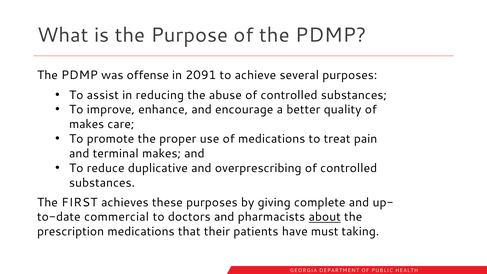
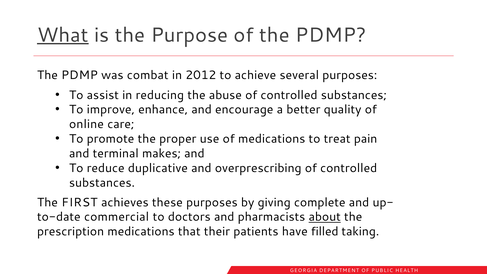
What underline: none -> present
offense: offense -> combat
2091: 2091 -> 2012
makes at (87, 124): makes -> online
must: must -> filled
